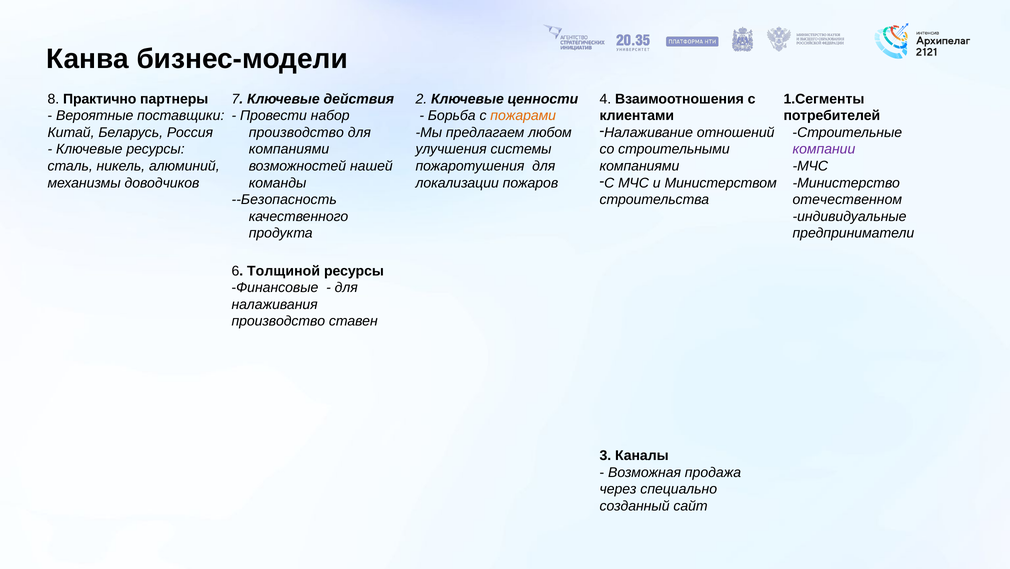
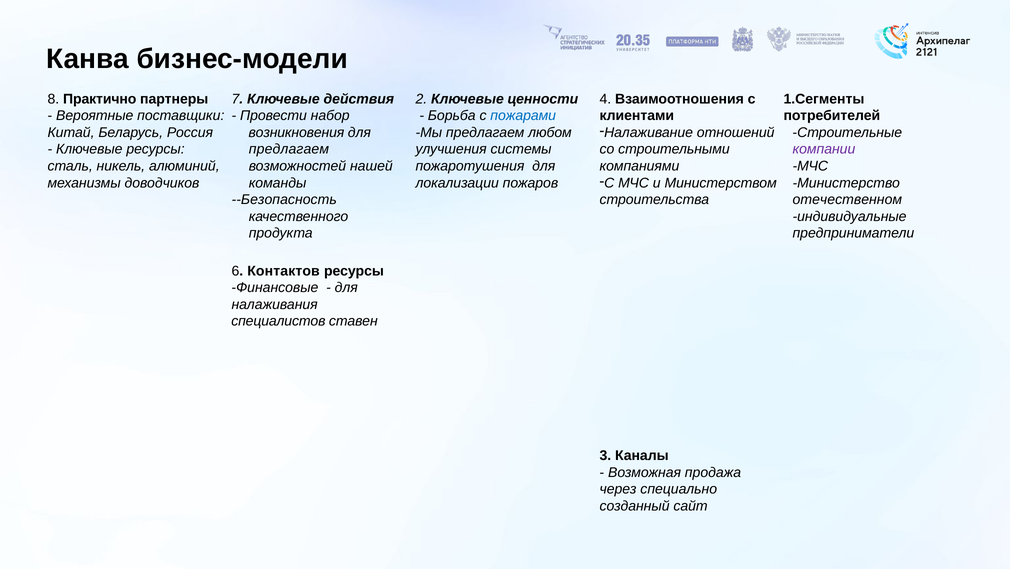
пожарами colour: orange -> blue
производство at (296, 132): производство -> возникновения
компаниями at (289, 149): компаниями -> предлагаем
Толщиной: Толщиной -> Контактов
производство at (278, 321): производство -> специалистов
